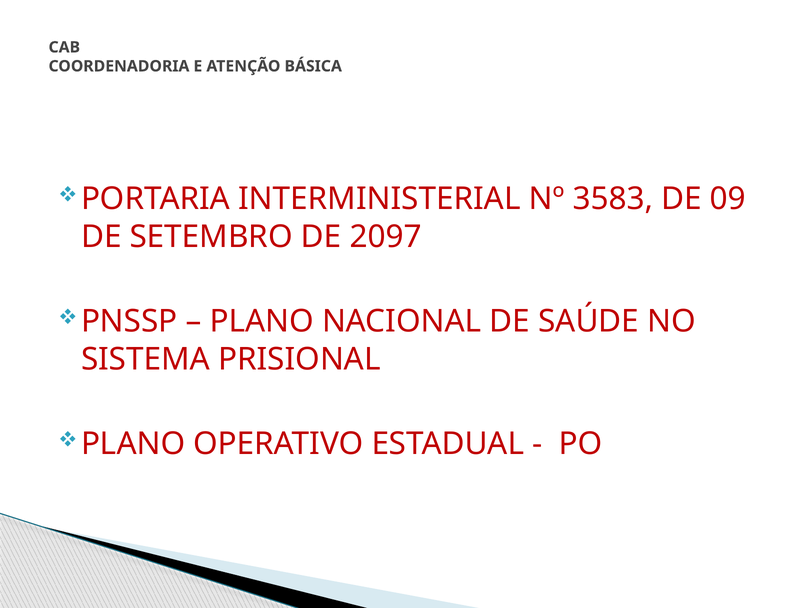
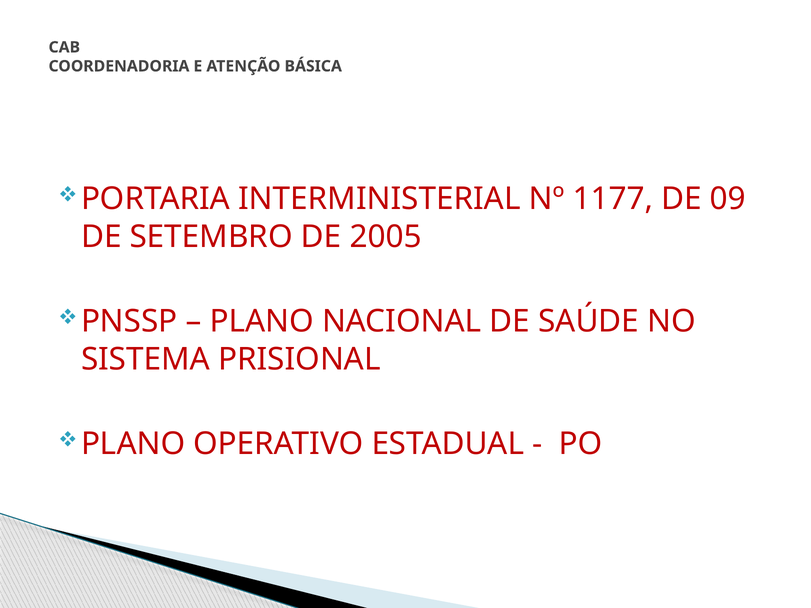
3583: 3583 -> 1177
2097: 2097 -> 2005
